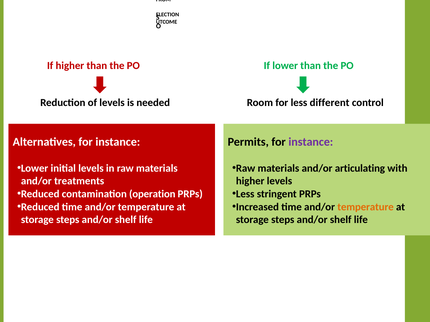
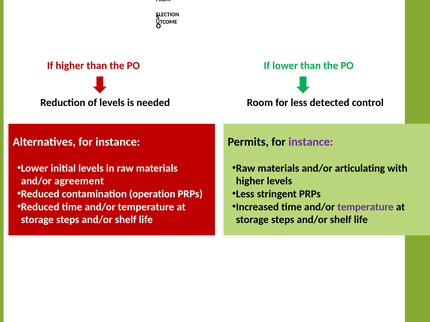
different: different -> detected
treatments: treatments -> agreement
temperature at (366, 207) colour: orange -> purple
